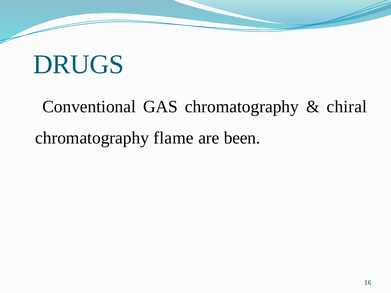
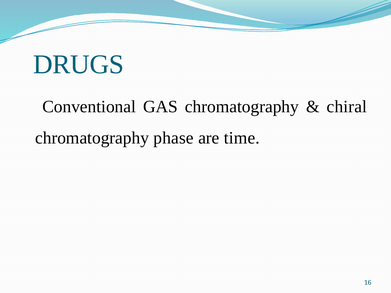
flame: flame -> phase
been: been -> time
